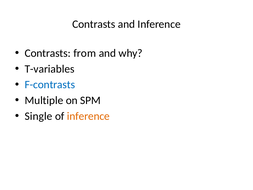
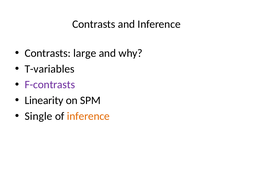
from: from -> large
F-contrasts colour: blue -> purple
Multiple: Multiple -> Linearity
